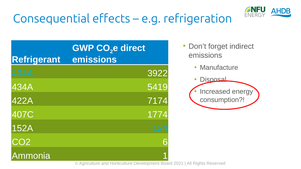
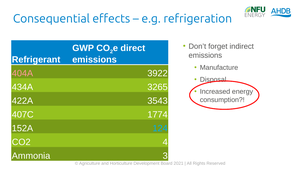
404A colour: light blue -> pink
5419: 5419 -> 3265
7174: 7174 -> 3543
6: 6 -> 4
1: 1 -> 3
